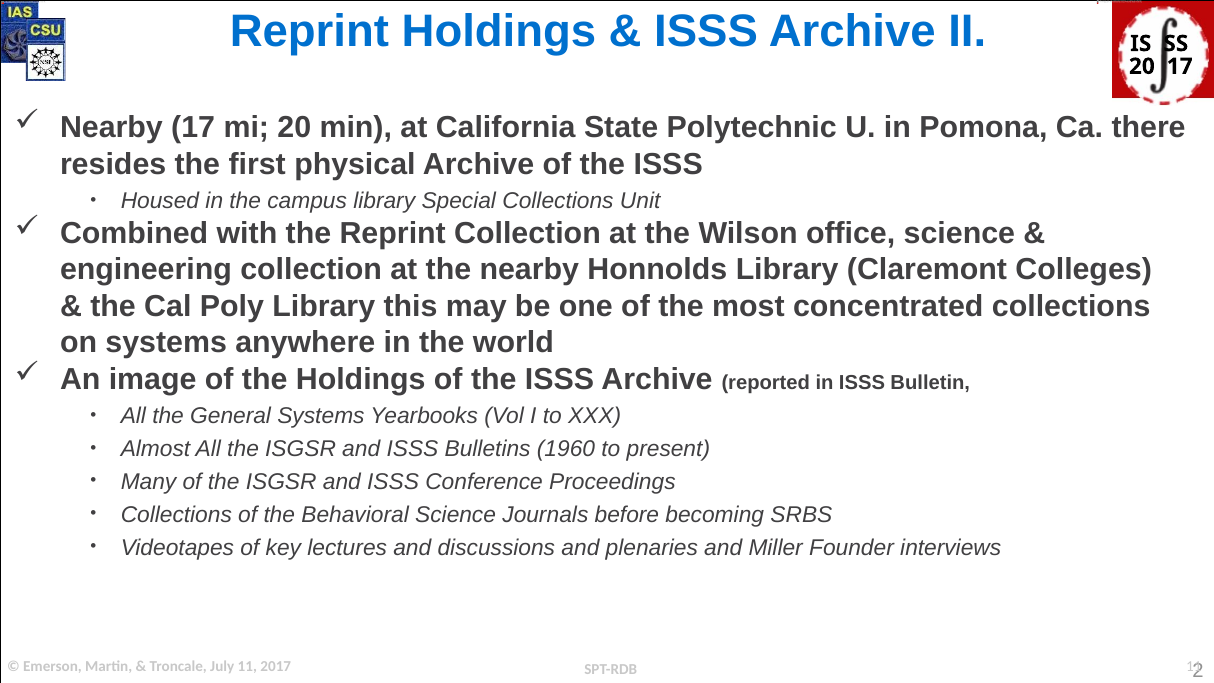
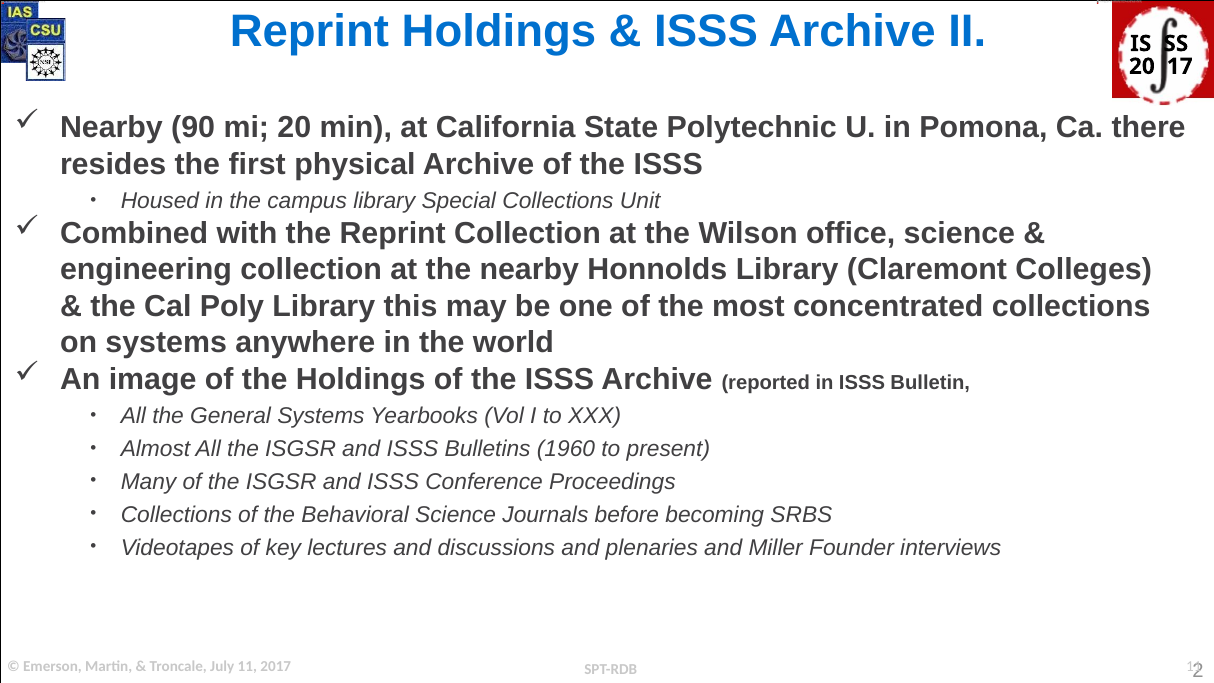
Nearby 17: 17 -> 90
